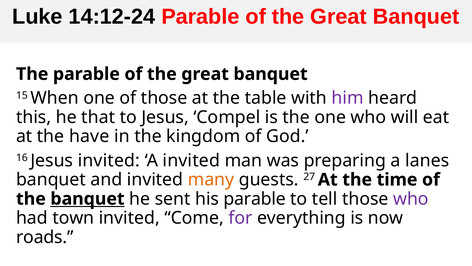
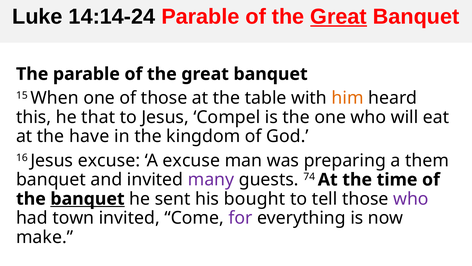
14:12-24: 14:12-24 -> 14:14-24
Great at (339, 17) underline: none -> present
him colour: purple -> orange
Jesus invited: invited -> excuse
A invited: invited -> excuse
lanes: lanes -> them
many colour: orange -> purple
27: 27 -> 74
his parable: parable -> bought
roads: roads -> make
